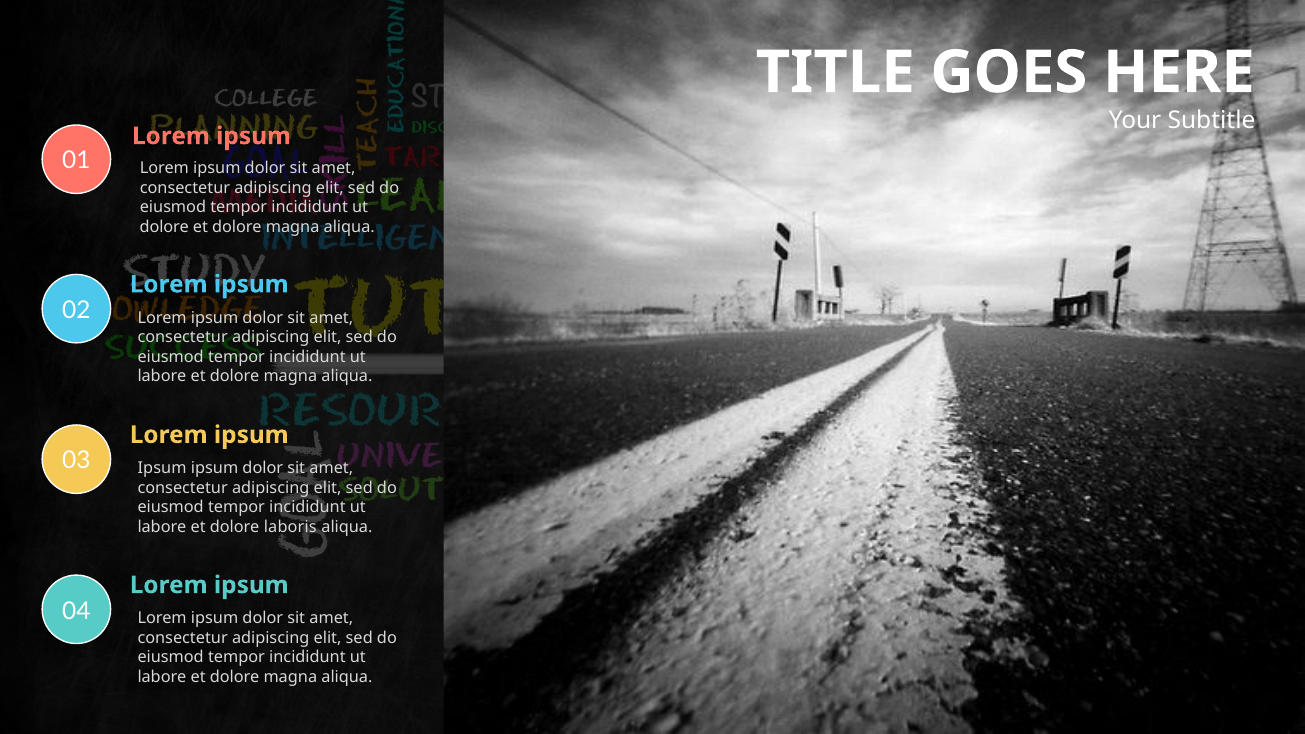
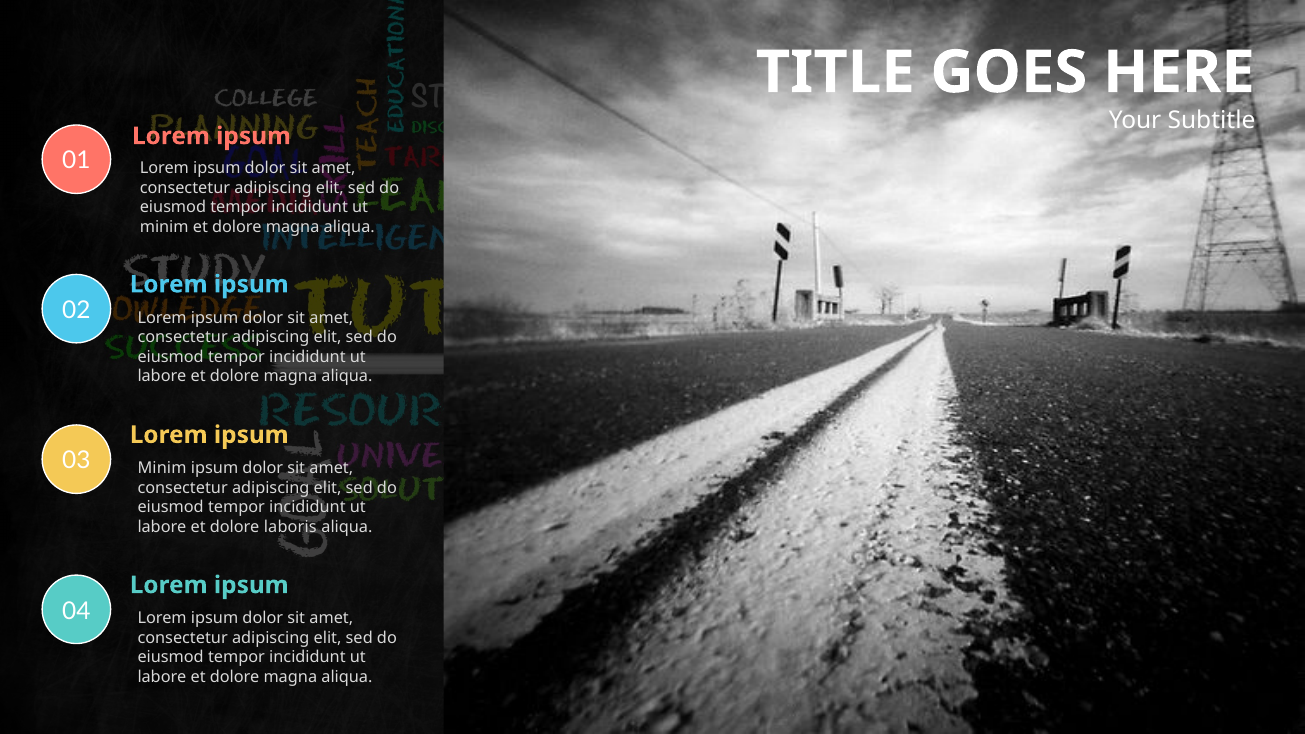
dolore at (164, 227): dolore -> minim
Ipsum at (162, 468): Ipsum -> Minim
